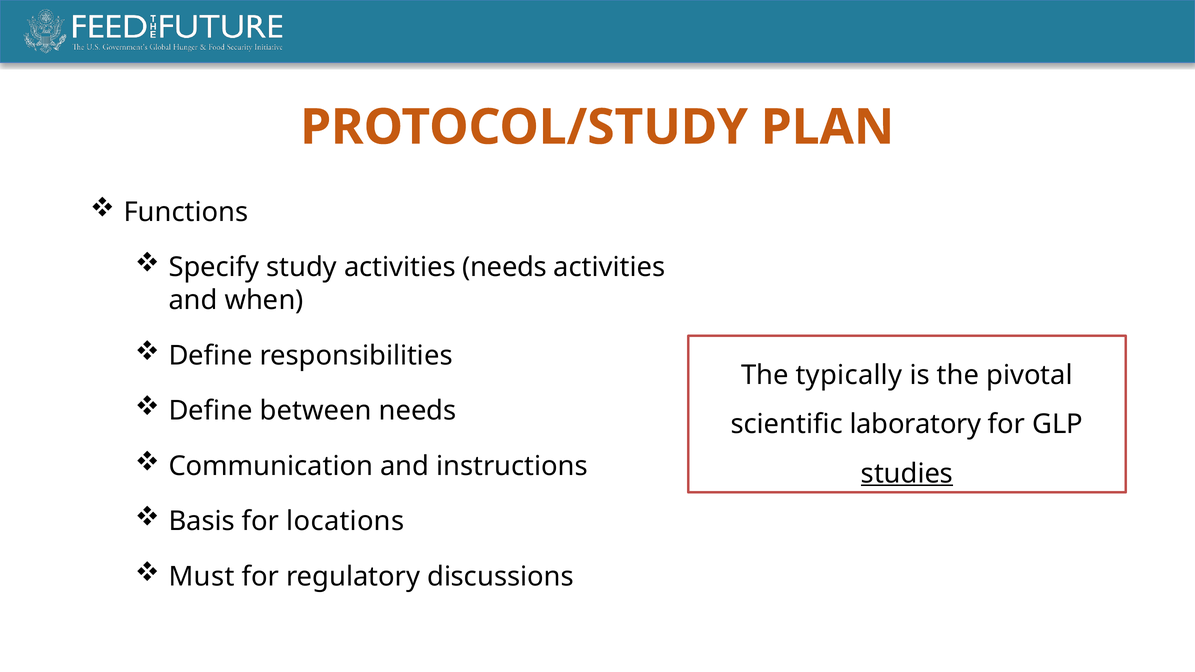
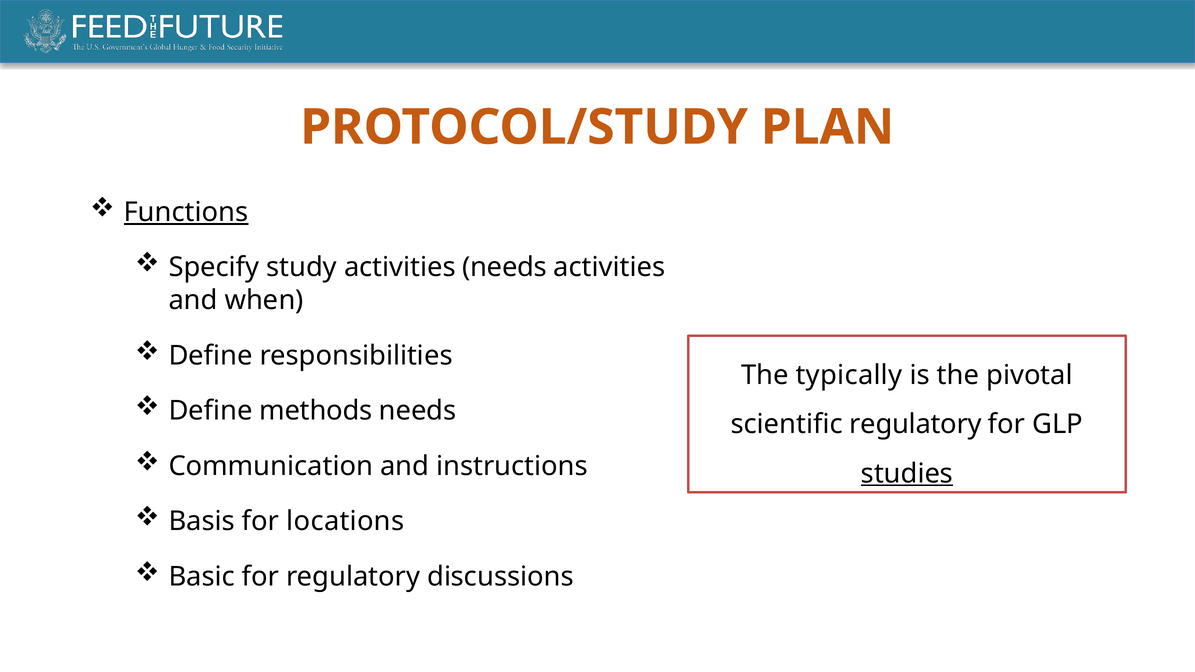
Functions underline: none -> present
between: between -> methods
scientific laboratory: laboratory -> regulatory
Must: Must -> Basic
